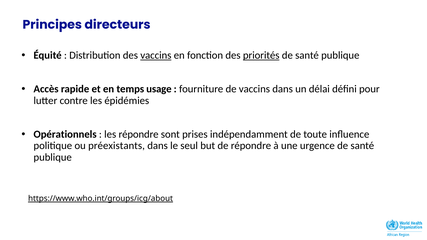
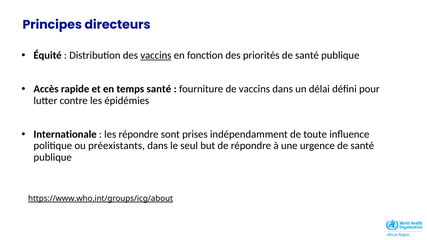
priorités underline: present -> none
temps usage: usage -> santé
Opérationnels: Opérationnels -> Internationale
